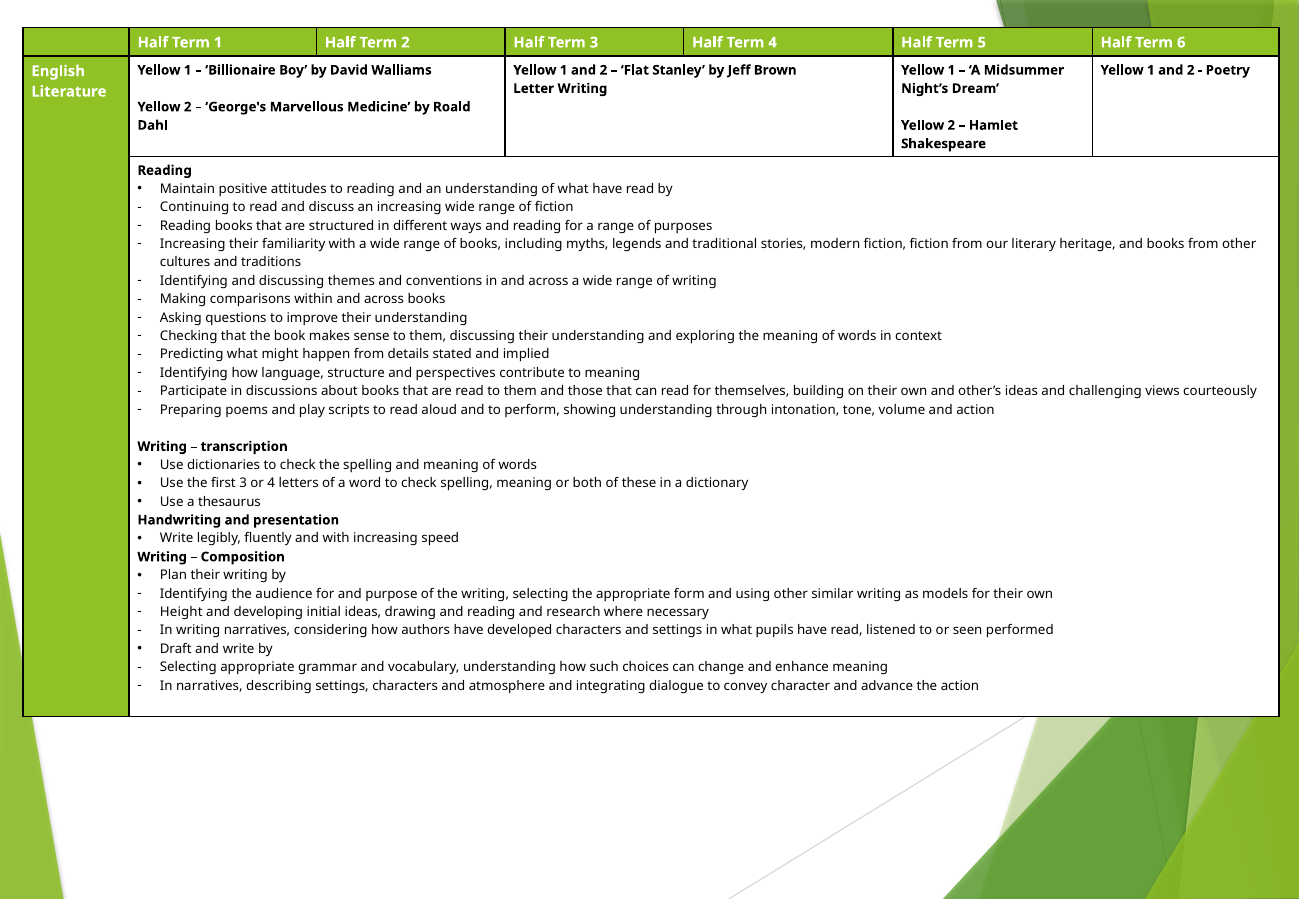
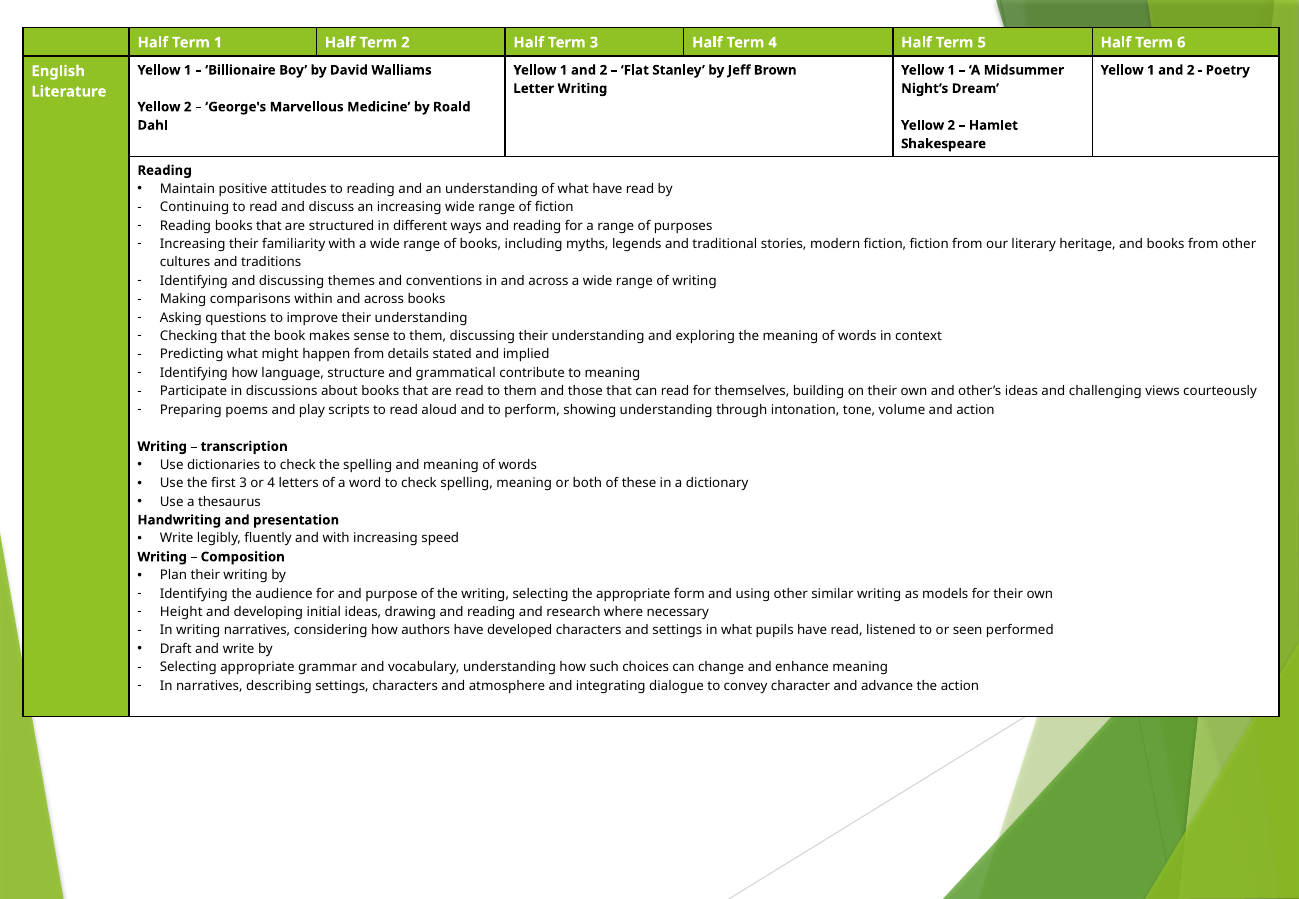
perspectives: perspectives -> grammatical
